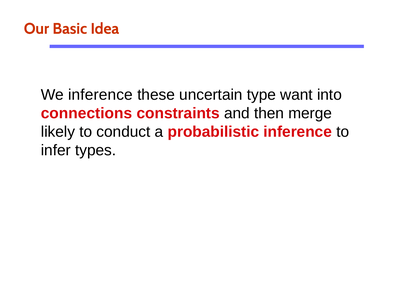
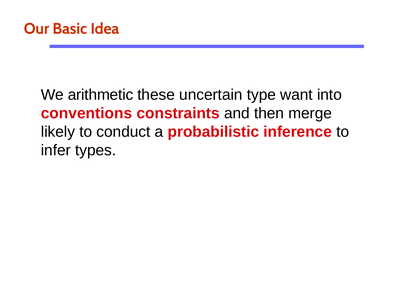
We inference: inference -> arithmetic
connections: connections -> conventions
